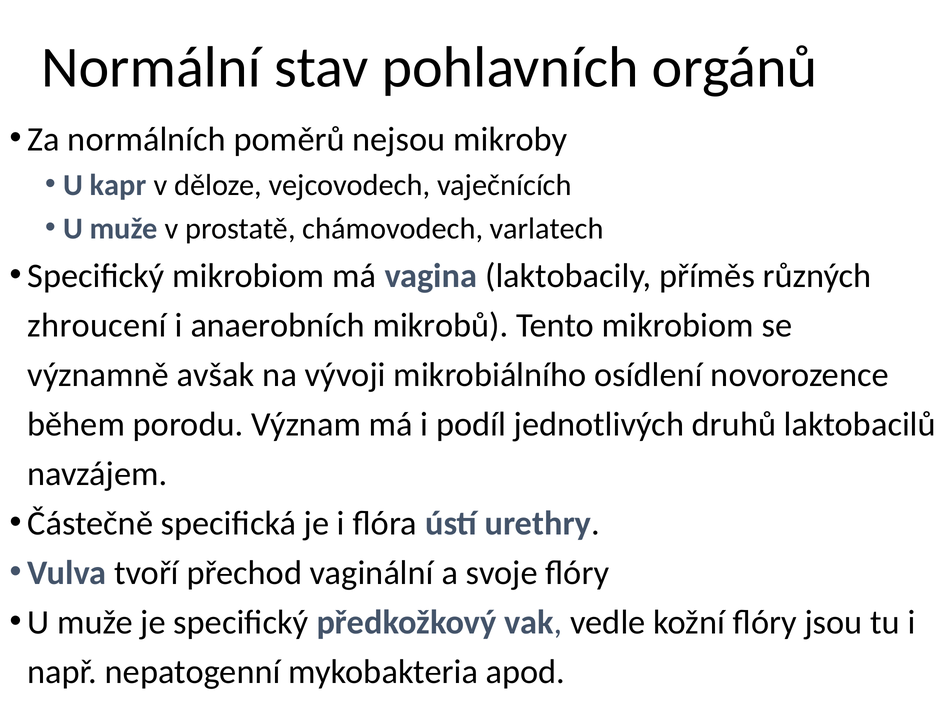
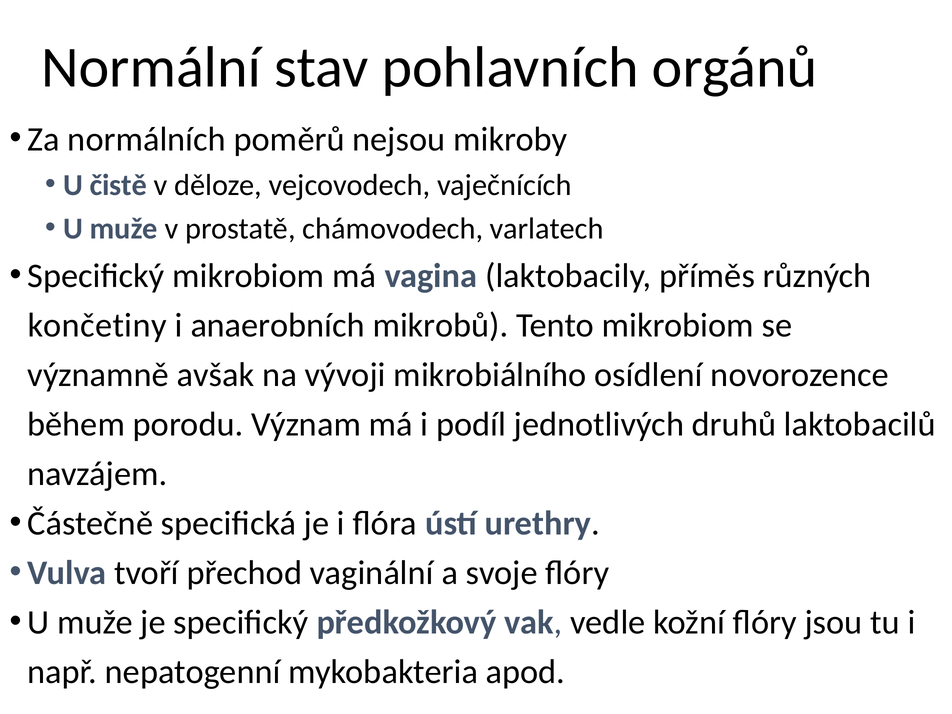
kapr: kapr -> čistě
zhroucení: zhroucení -> končetiny
